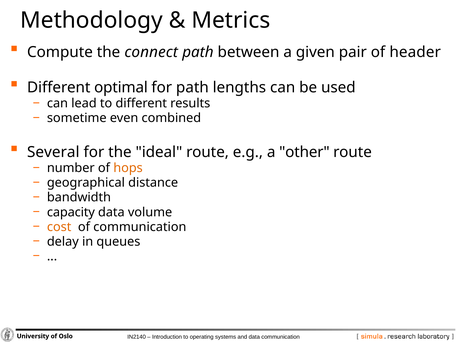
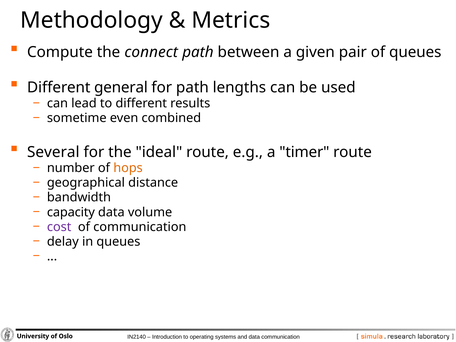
of header: header -> queues
optimal: optimal -> general
other: other -> timer
cost colour: orange -> purple
